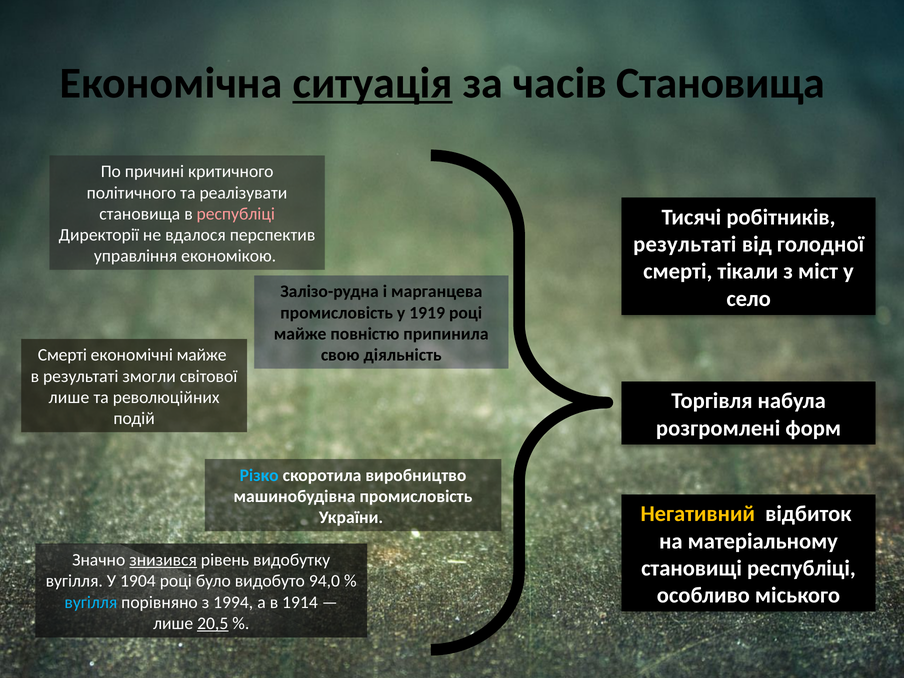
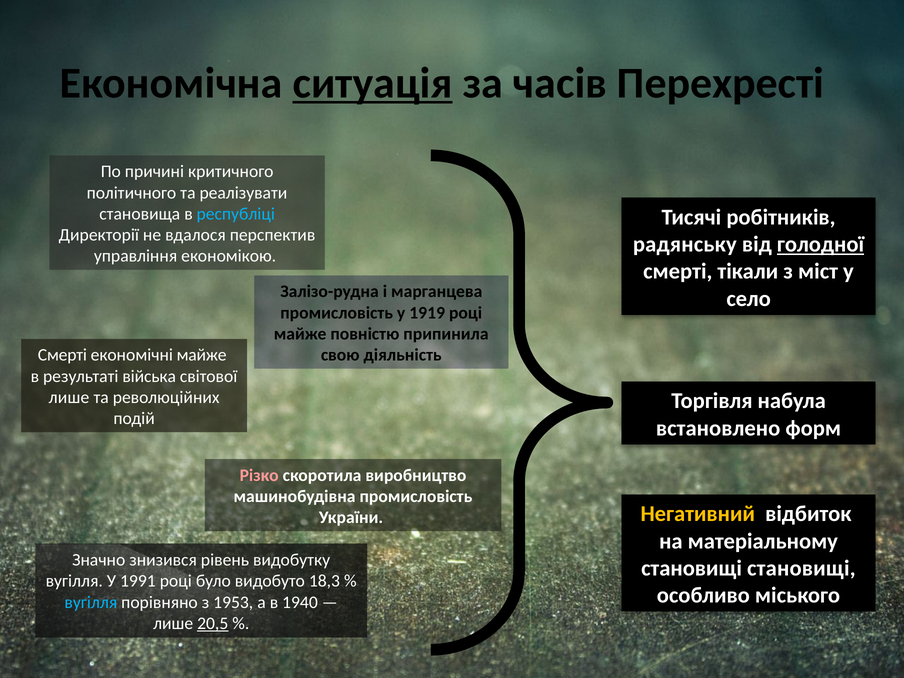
часів Становища: Становища -> Перехресті
республіці at (236, 214) colour: pink -> light blue
результаті at (685, 244): результаті -> радянську
голодної underline: none -> present
змогли: змогли -> війська
розгромлені: розгромлені -> встановлено
Різко colour: light blue -> pink
знизився underline: present -> none
становищі республіці: республіці -> становищі
1904: 1904 -> 1991
94,0: 94,0 -> 18,3
1994: 1994 -> 1953
1914: 1914 -> 1940
